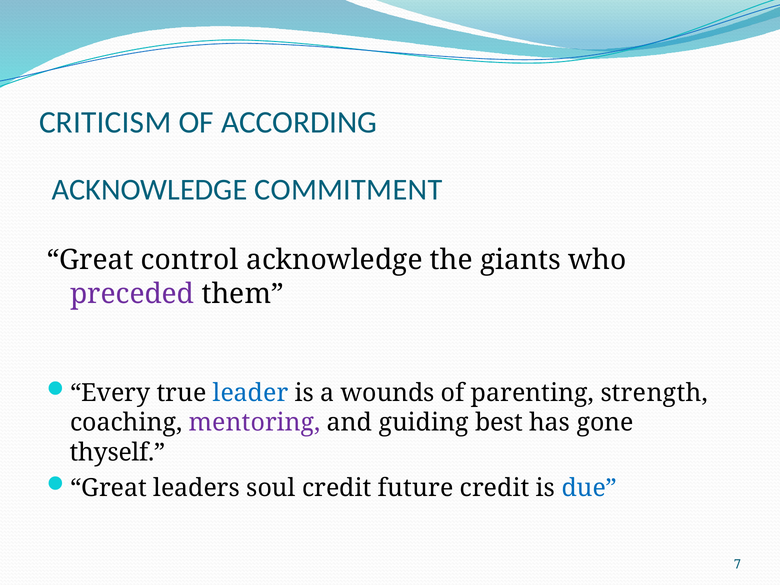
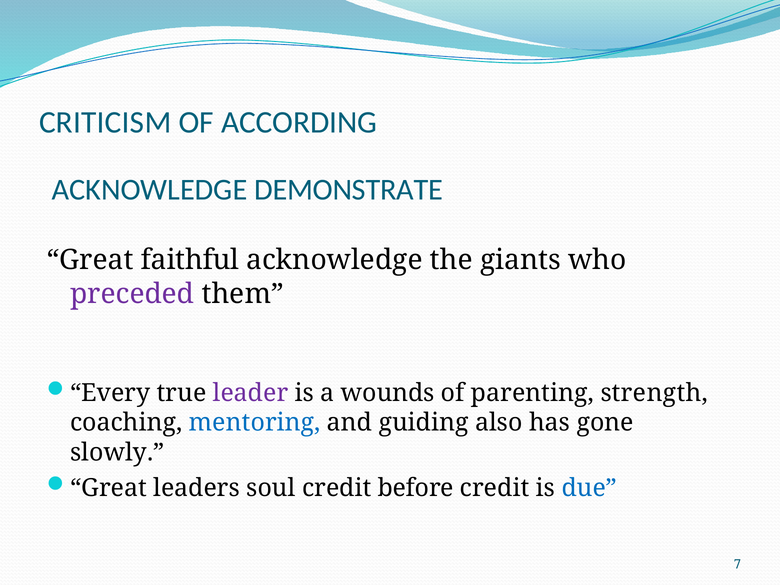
COMMITMENT: COMMITMENT -> DEMONSTRATE
control: control -> faithful
leader colour: blue -> purple
mentoring colour: purple -> blue
best: best -> also
thyself: thyself -> slowly
future: future -> before
